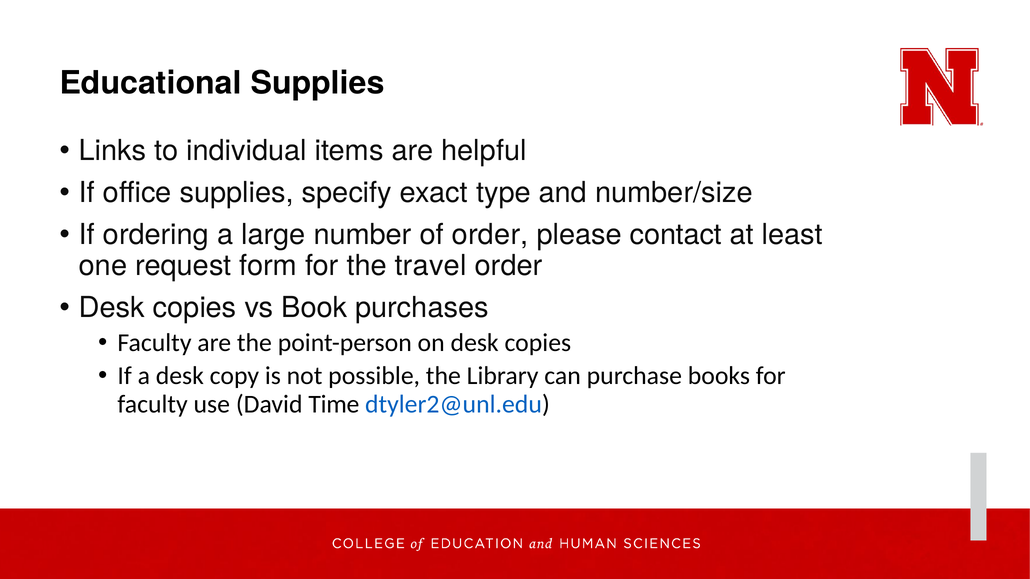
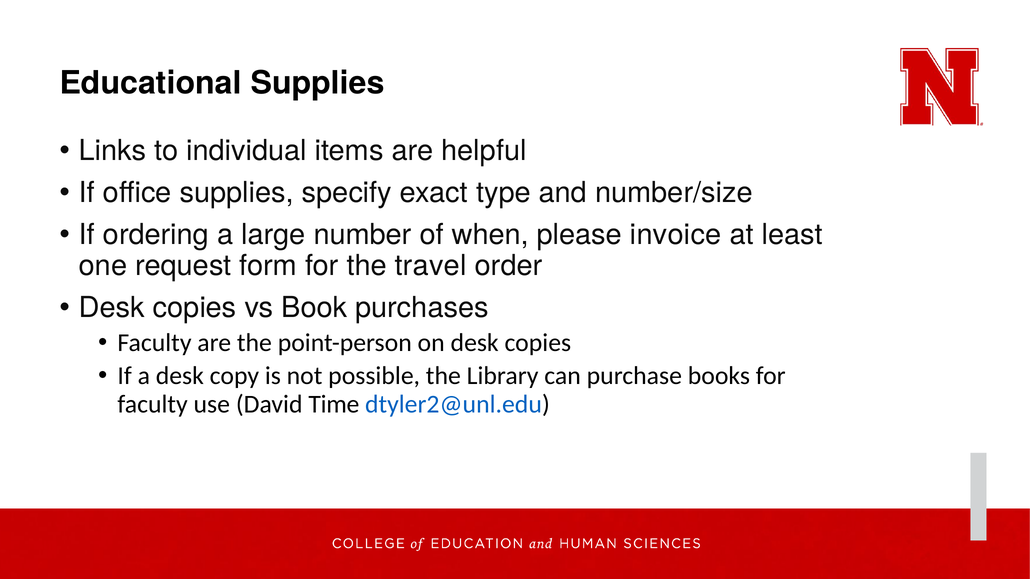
of order: order -> when
contact: contact -> invoice
